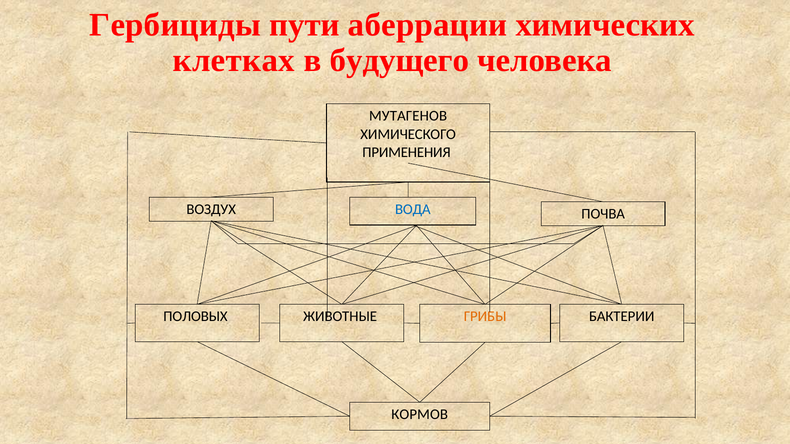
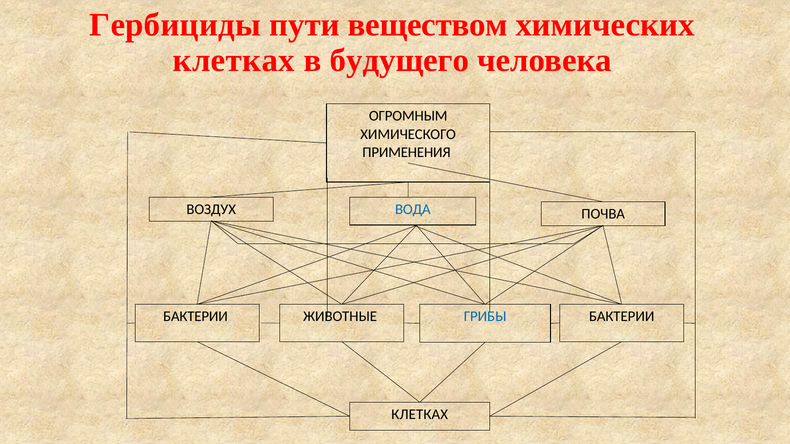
аберрации: аберрации -> веществом
МУТАГЕНОВ: МУТАГЕНОВ -> ОГРОМНЫМ
ПОЛОВЫХ at (195, 317): ПОЛОВЫХ -> БАКТЕРИИ
ГРИБЫ colour: orange -> blue
КОРМОВ at (420, 415): КОРМОВ -> КЛЕТКАХ
